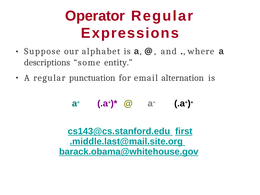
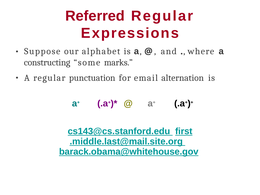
Operator: Operator -> Referred
descriptions: descriptions -> constructing
entity: entity -> marks
